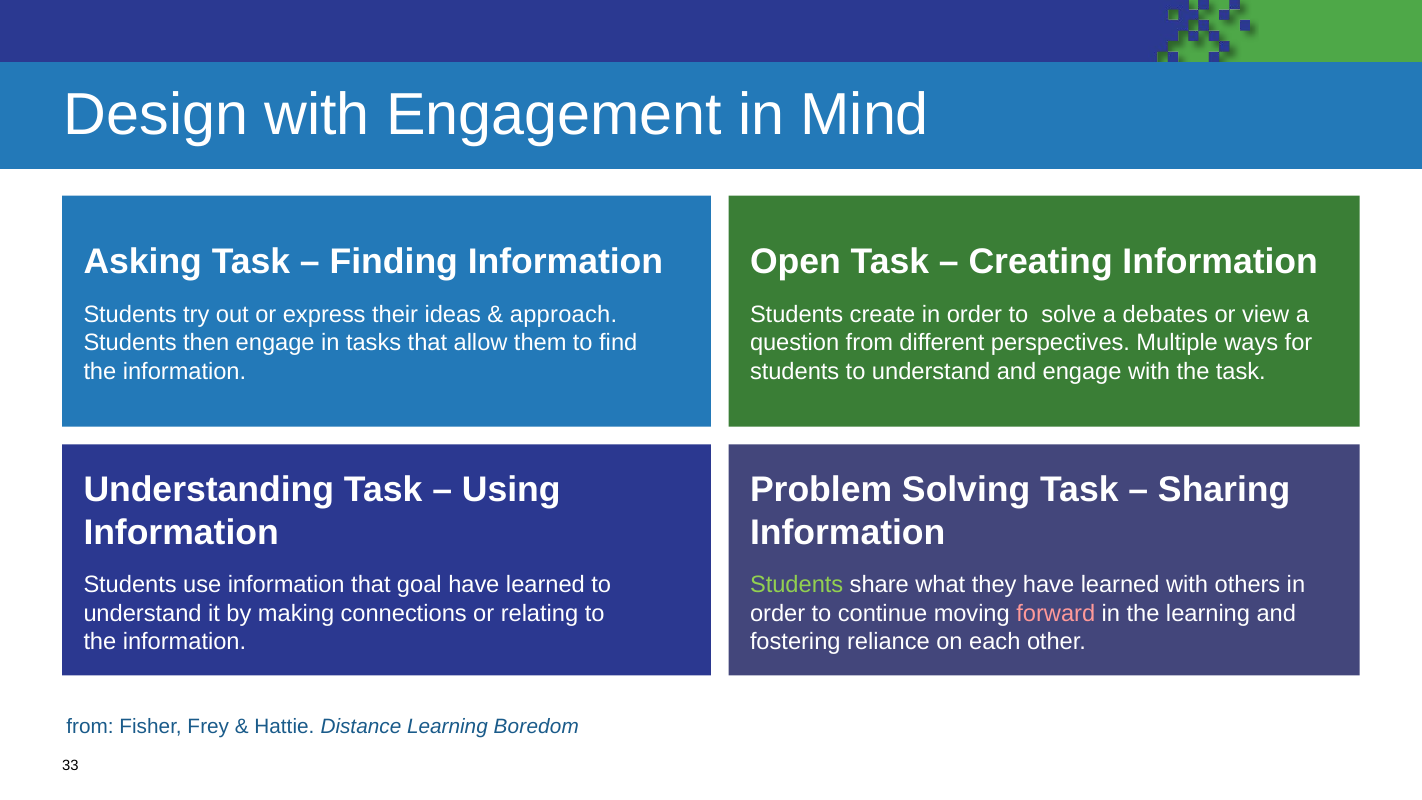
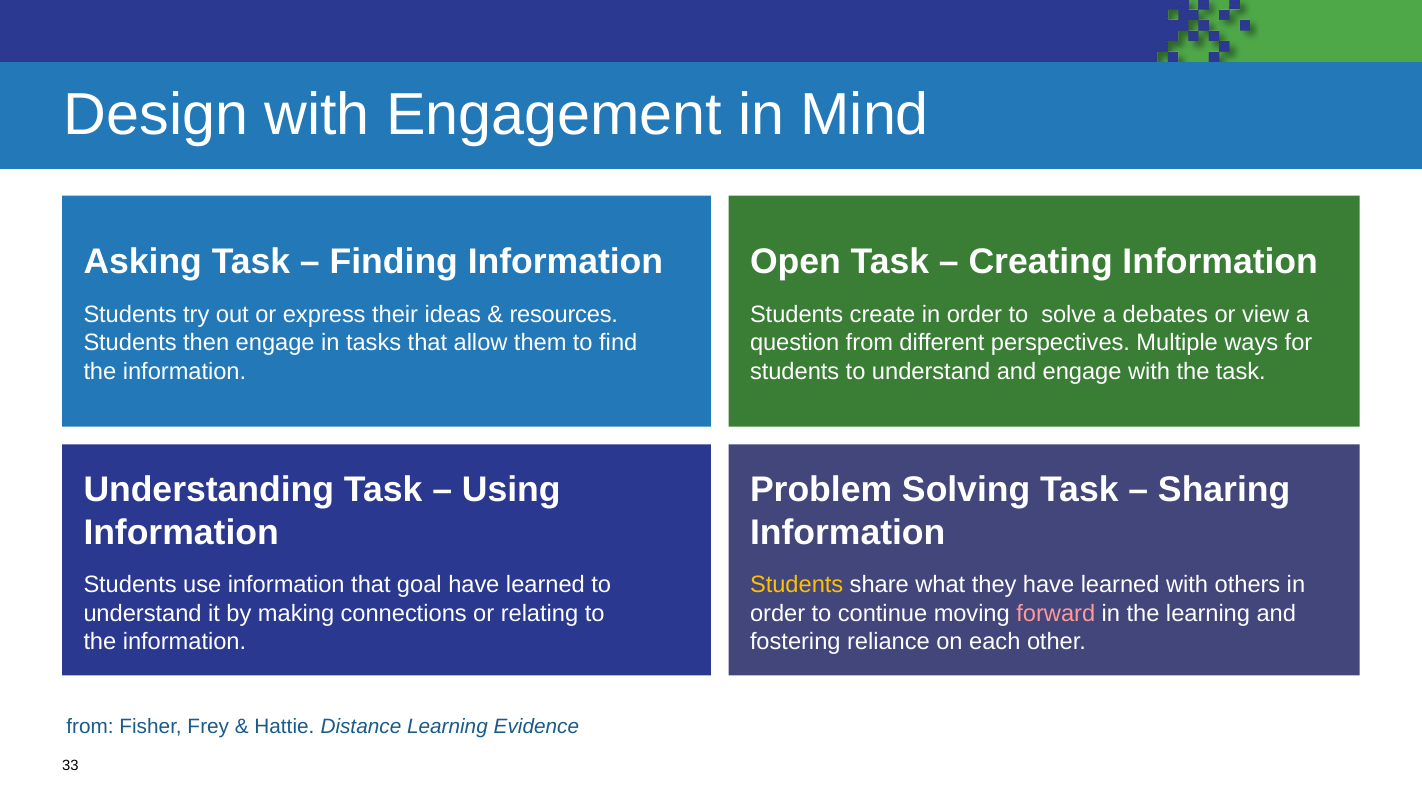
approach: approach -> resources
Students at (797, 585) colour: light green -> yellow
Boredom: Boredom -> Evidence
